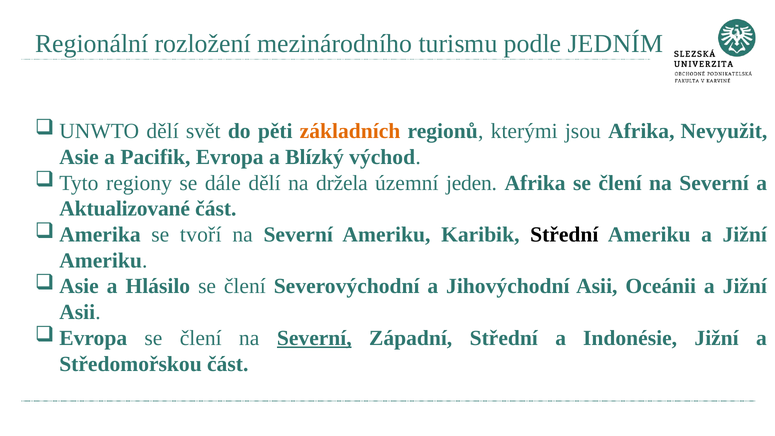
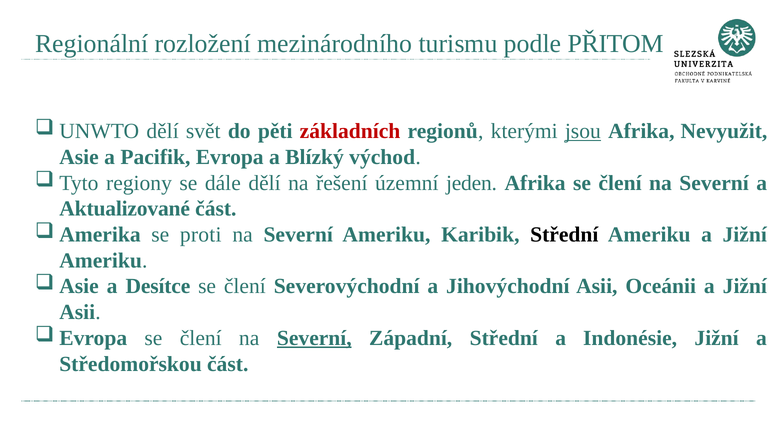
JEDNÍM: JEDNÍM -> PŘITOM
základních colour: orange -> red
jsou underline: none -> present
držela: držela -> řešení
tvoří: tvoří -> proti
Hlásilo: Hlásilo -> Desítce
